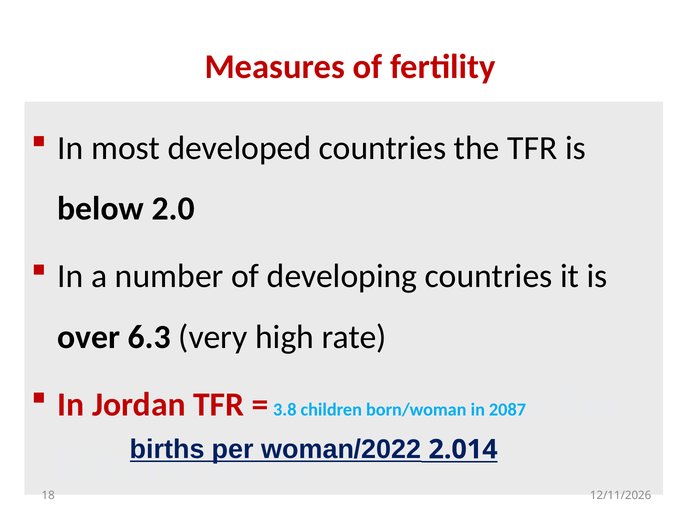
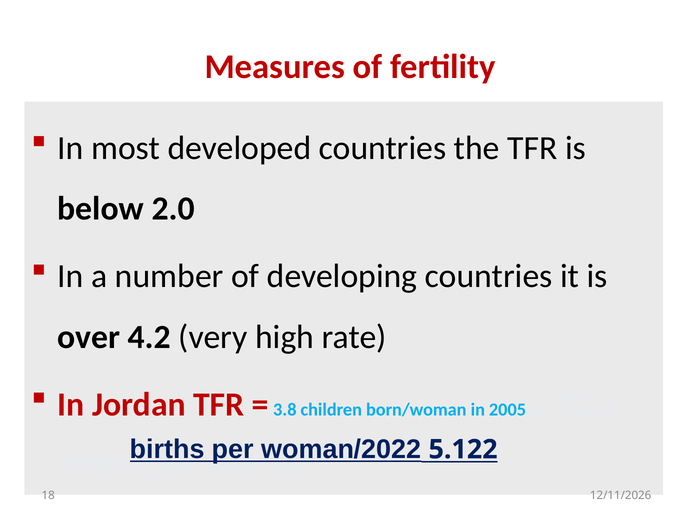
6.3: 6.3 -> 4.2
2087: 2087 -> 2005
2.014: 2.014 -> 5.122
